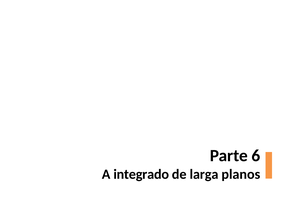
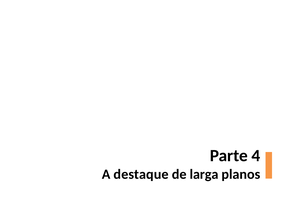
6: 6 -> 4
integrado: integrado -> destaque
